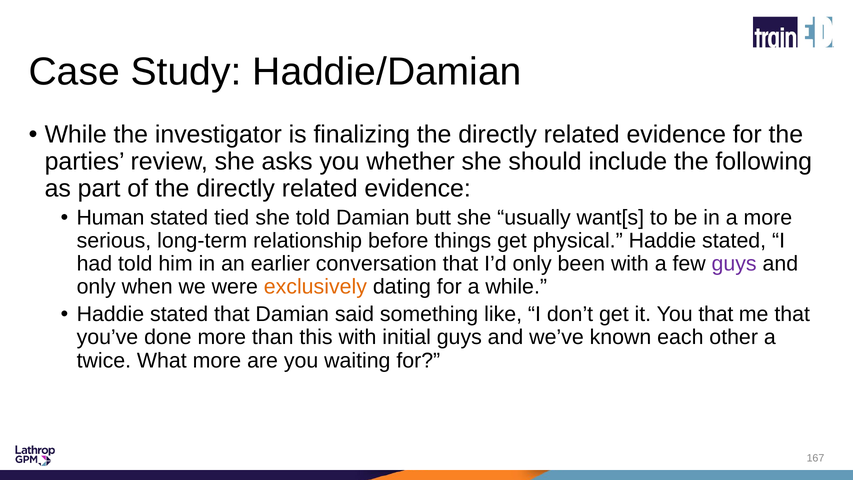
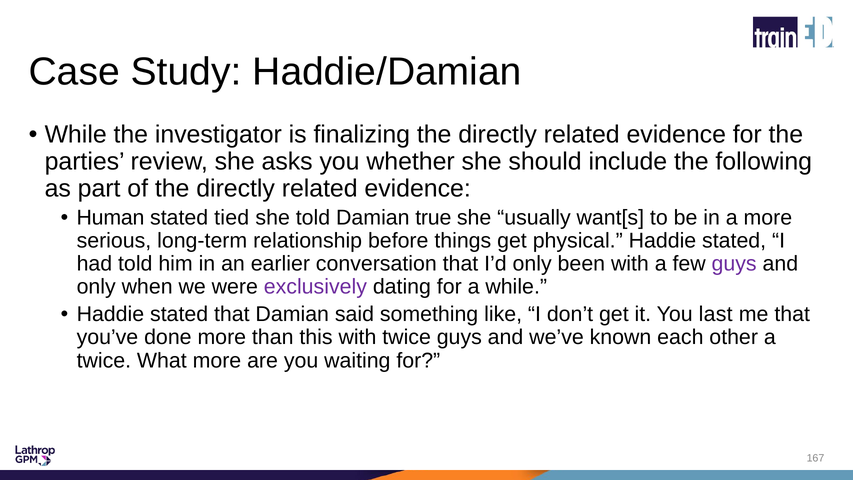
butt: butt -> true
exclusively colour: orange -> purple
You that: that -> last
with initial: initial -> twice
